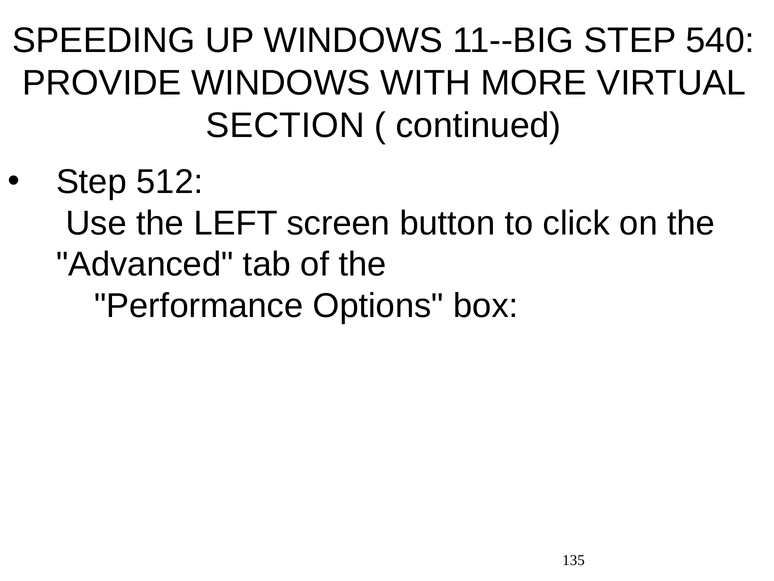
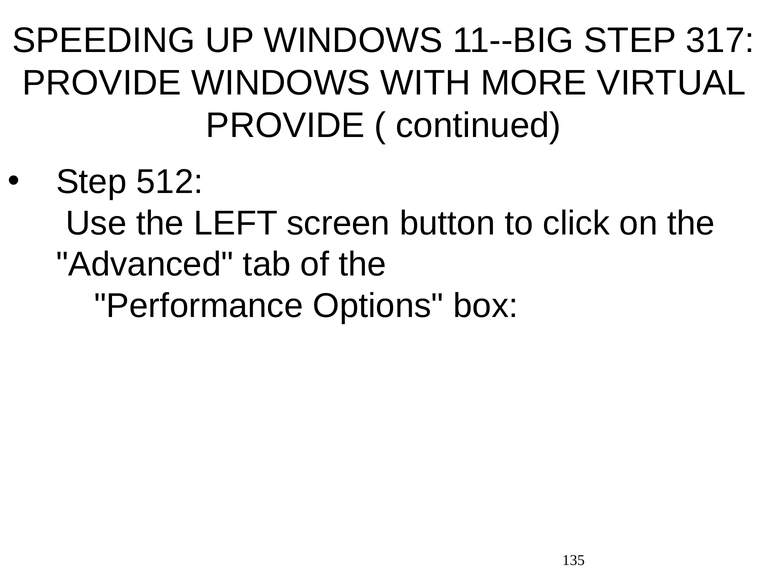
540: 540 -> 317
SECTION at (285, 126): SECTION -> PROVIDE
